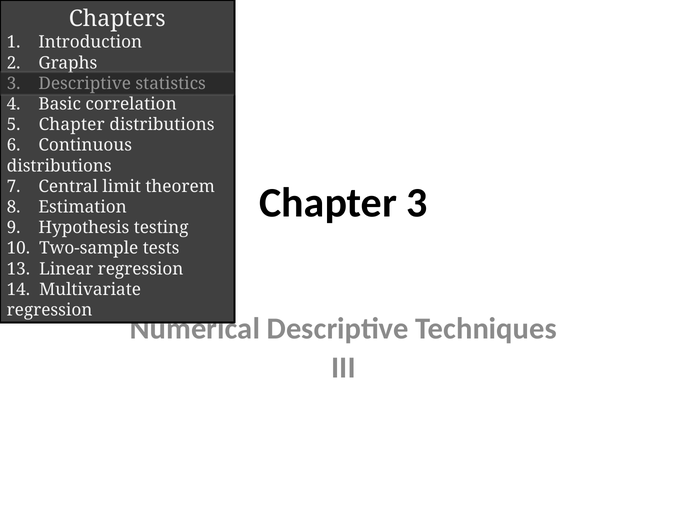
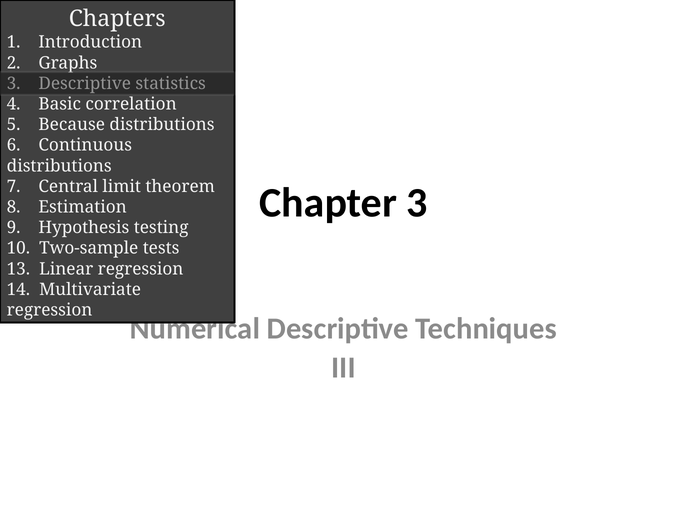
5 Chapter: Chapter -> Because
